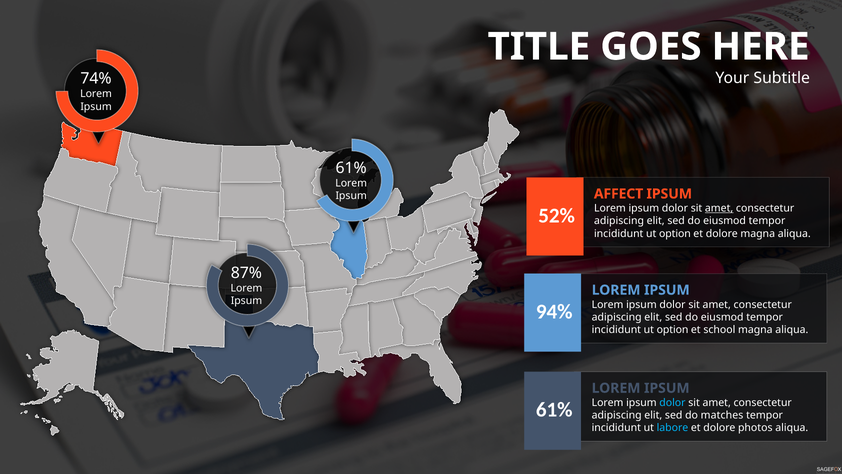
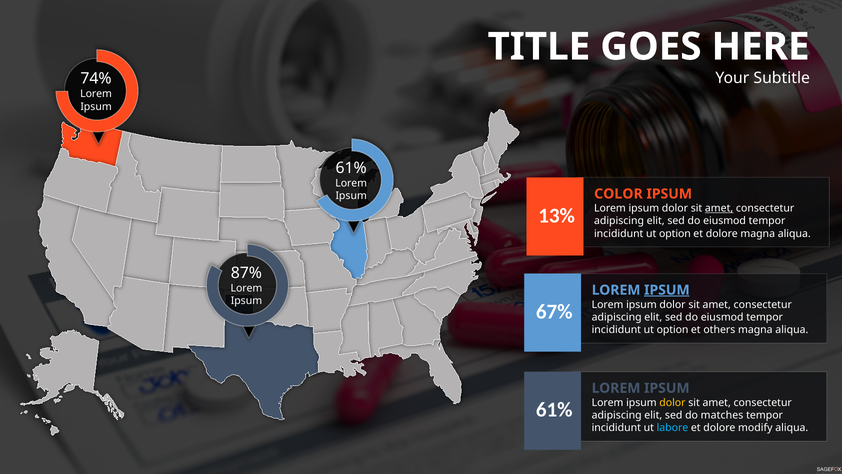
AFFECT: AFFECT -> COLOR
52%: 52% -> 13%
IPSUM at (667, 290) underline: none -> present
94%: 94% -> 67%
school: school -> others
dolor at (672, 402) colour: light blue -> yellow
photos: photos -> modify
